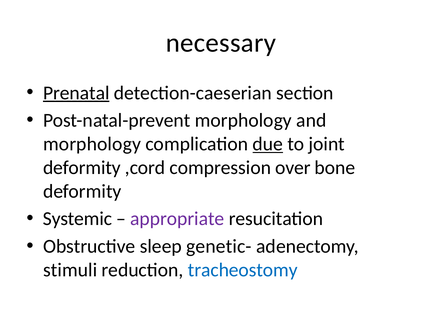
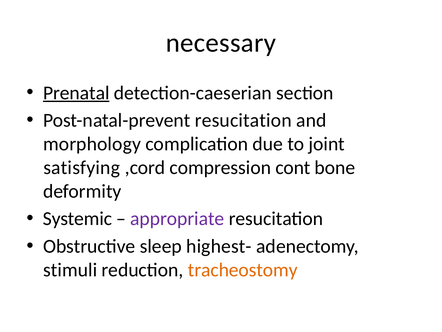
Post-natal-prevent morphology: morphology -> resucitation
due underline: present -> none
deformity at (82, 167): deformity -> satisfying
over: over -> cont
genetic-: genetic- -> highest-
tracheostomy colour: blue -> orange
